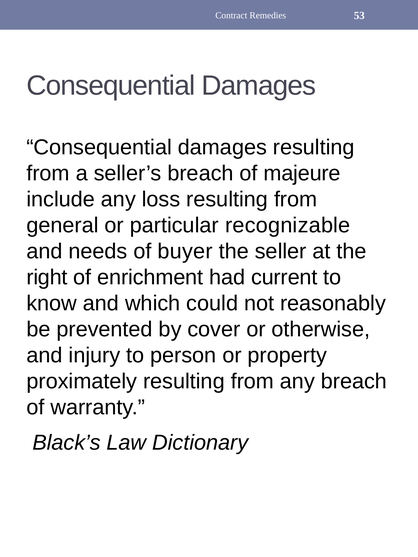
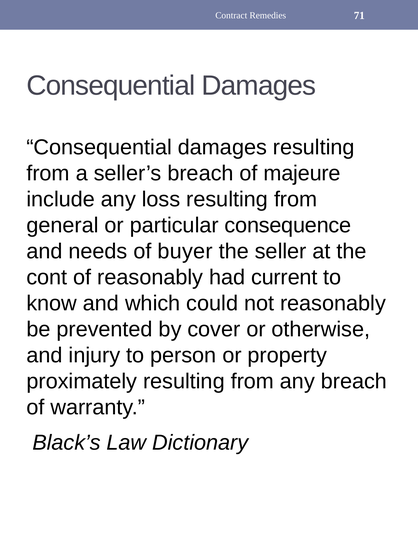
53: 53 -> 71
recognizable: recognizable -> consequence
right: right -> cont
of enrichment: enrichment -> reasonably
